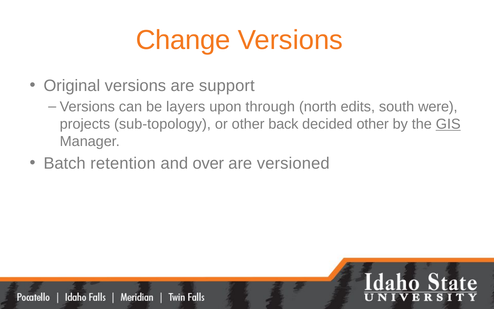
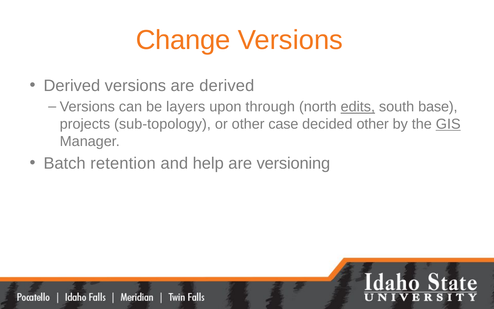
Original at (72, 86): Original -> Derived
are support: support -> derived
edits underline: none -> present
were: were -> base
back: back -> case
over: over -> help
versioned: versioned -> versioning
